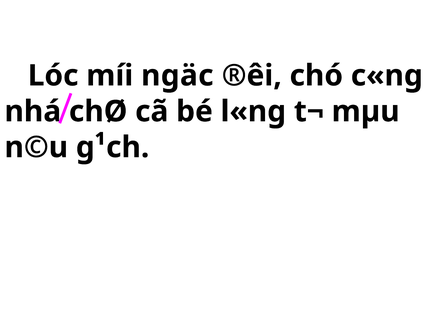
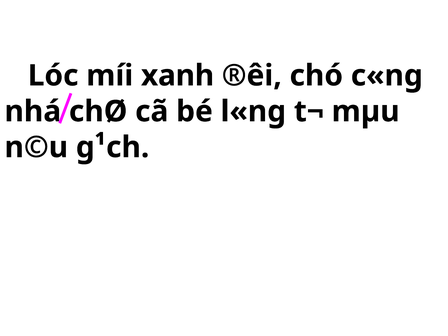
ngäc: ngäc -> xanh
